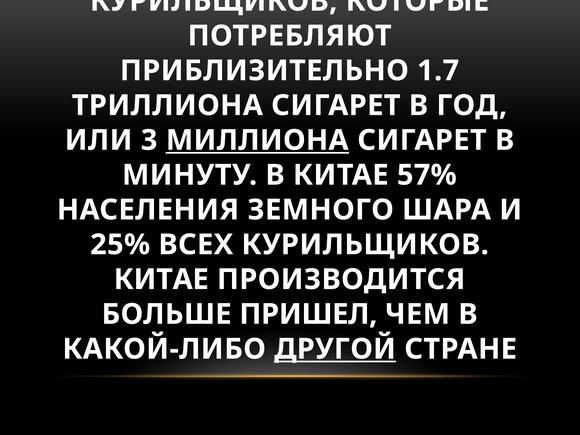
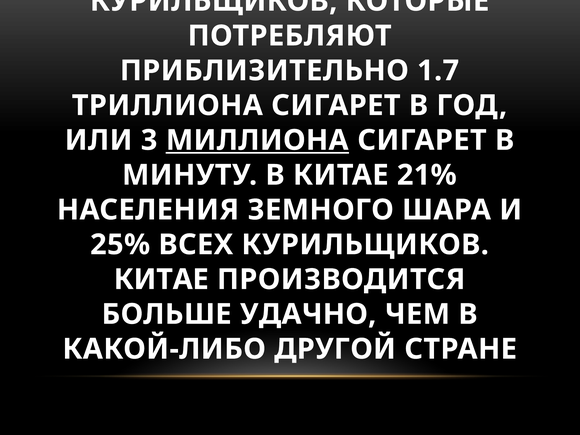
57%: 57% -> 21%
ПРИШЕЛ: ПРИШЕЛ -> УДАЧНО
ДРУГОЙ underline: present -> none
